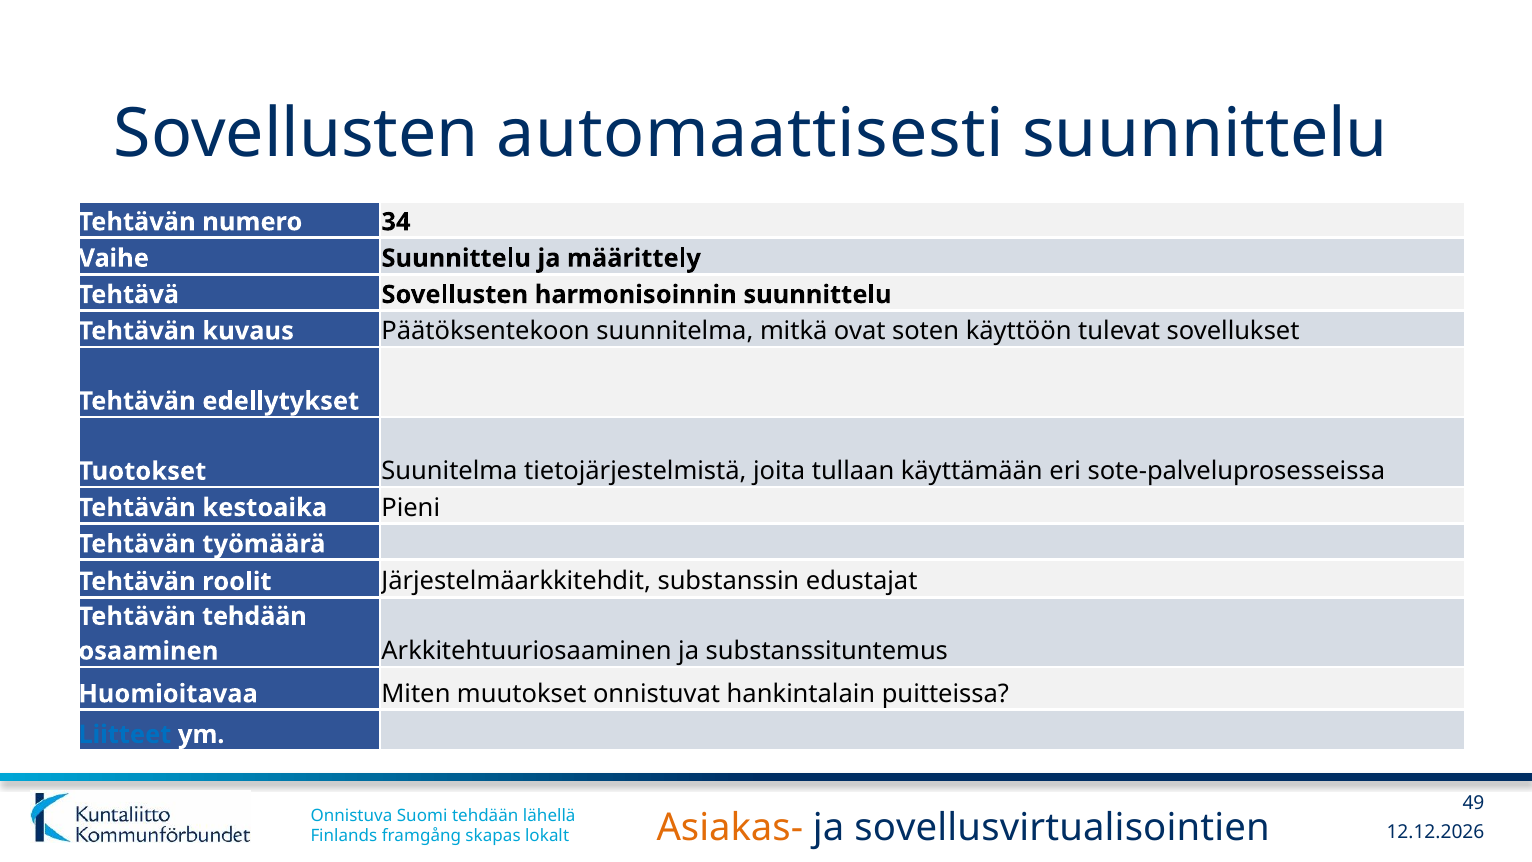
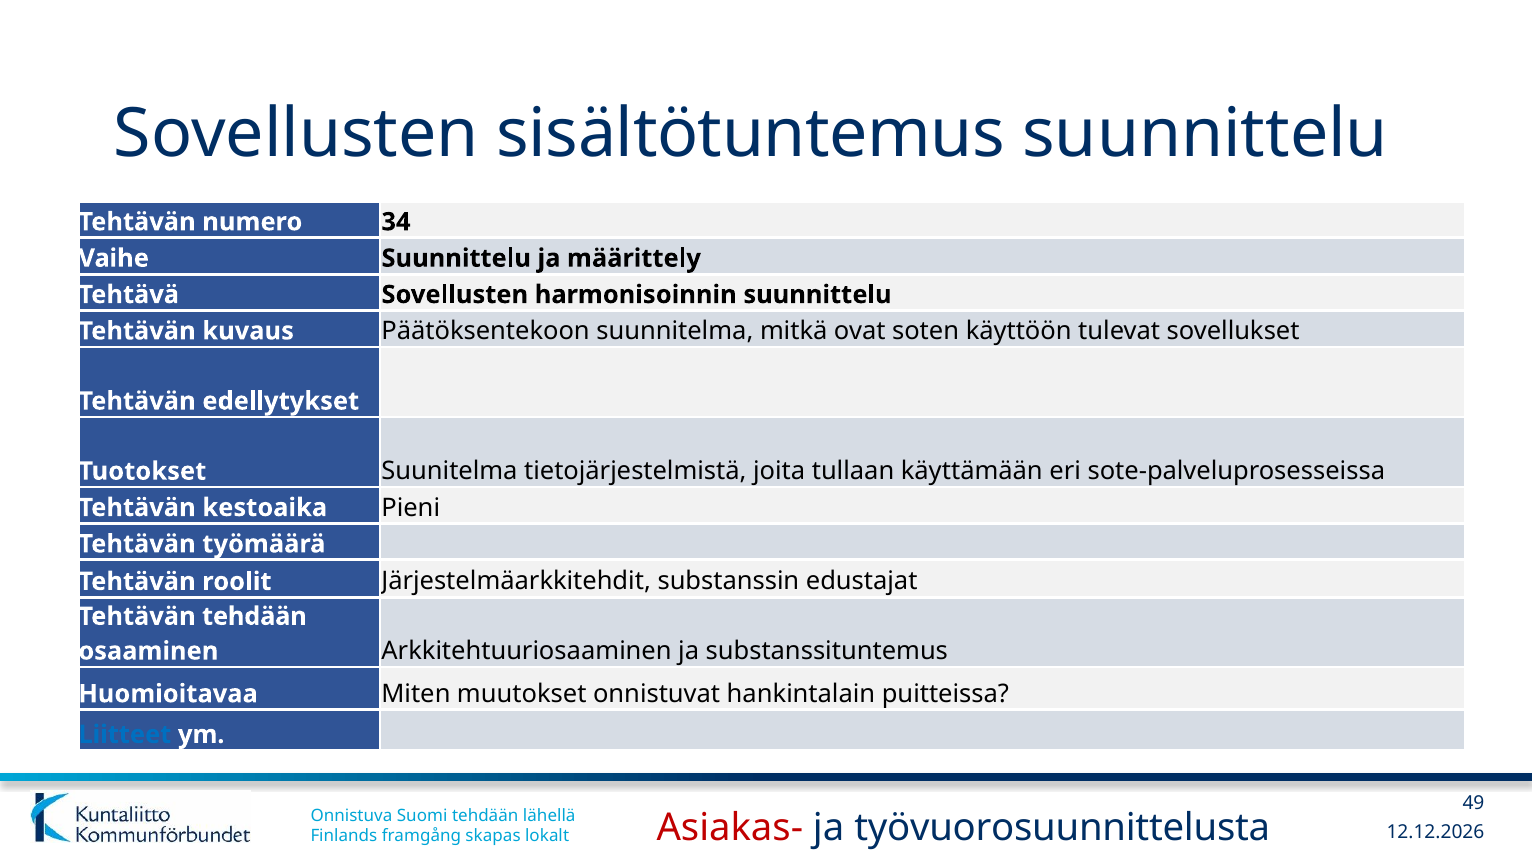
automaattisesti: automaattisesti -> sisältötuntemus
Asiakas- colour: orange -> red
sovellusvirtualisointien: sovellusvirtualisointien -> työvuorosuunnittelusta
